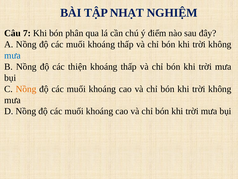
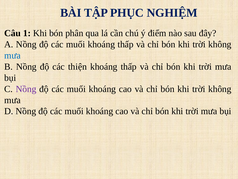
NHẠT: NHẠT -> PHỤC
7: 7 -> 1
Nồng at (26, 89) colour: orange -> purple
